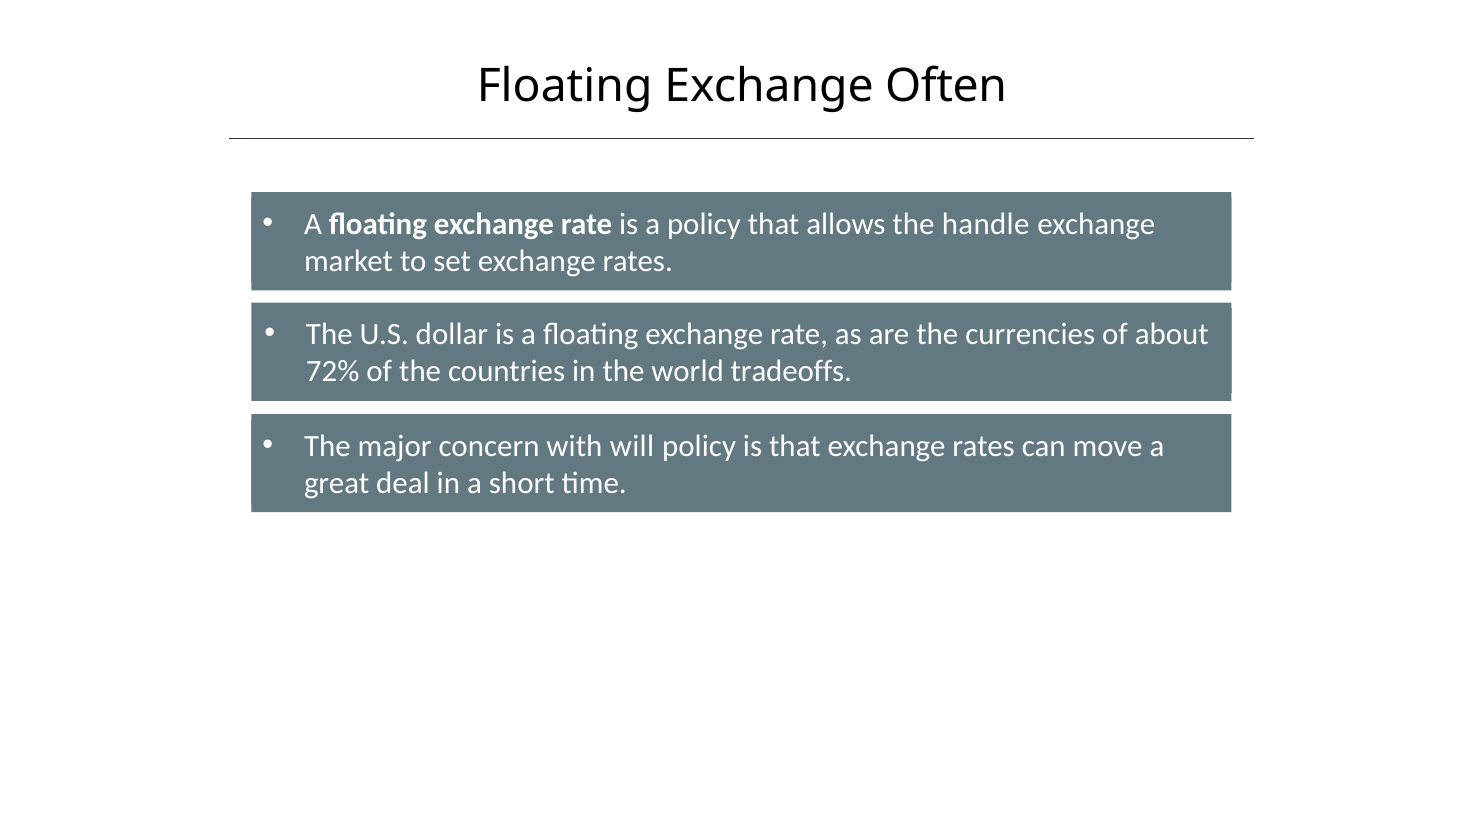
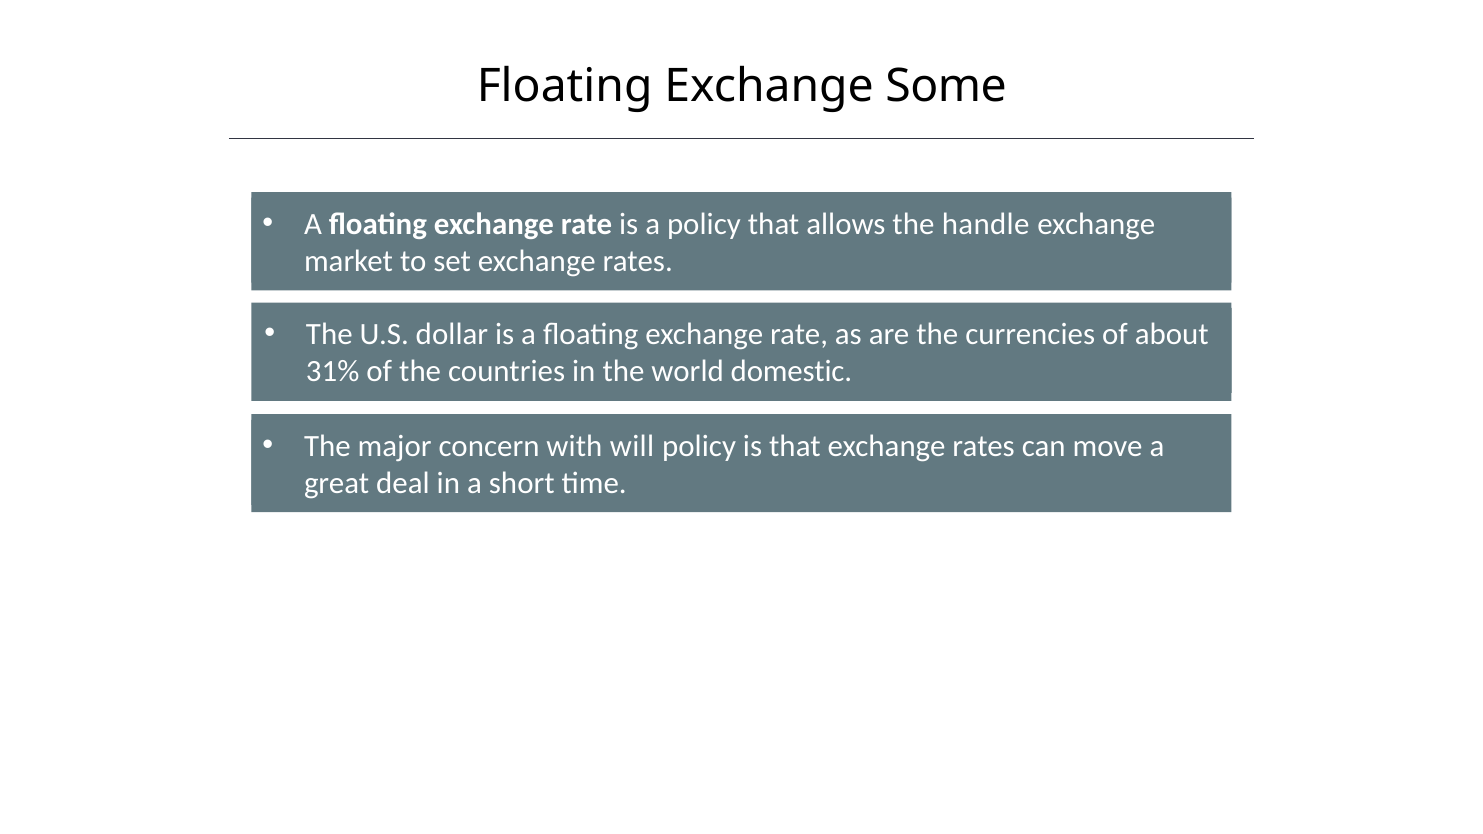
Often: Often -> Some
72%: 72% -> 31%
tradeoffs: tradeoffs -> domestic
